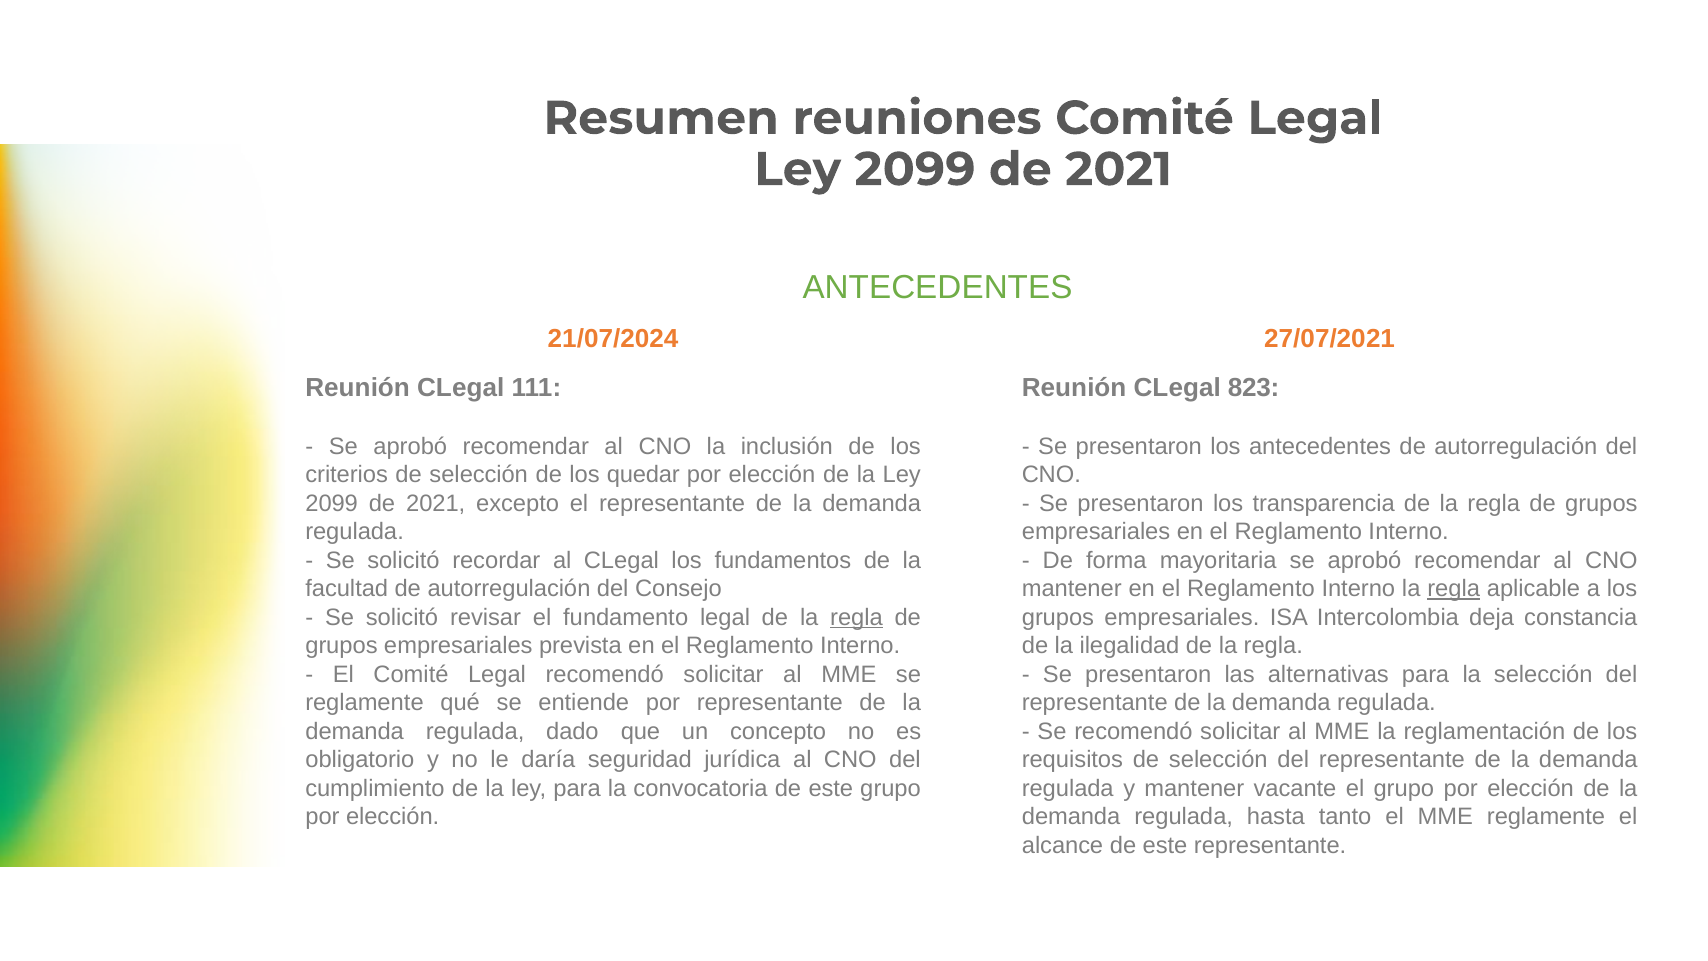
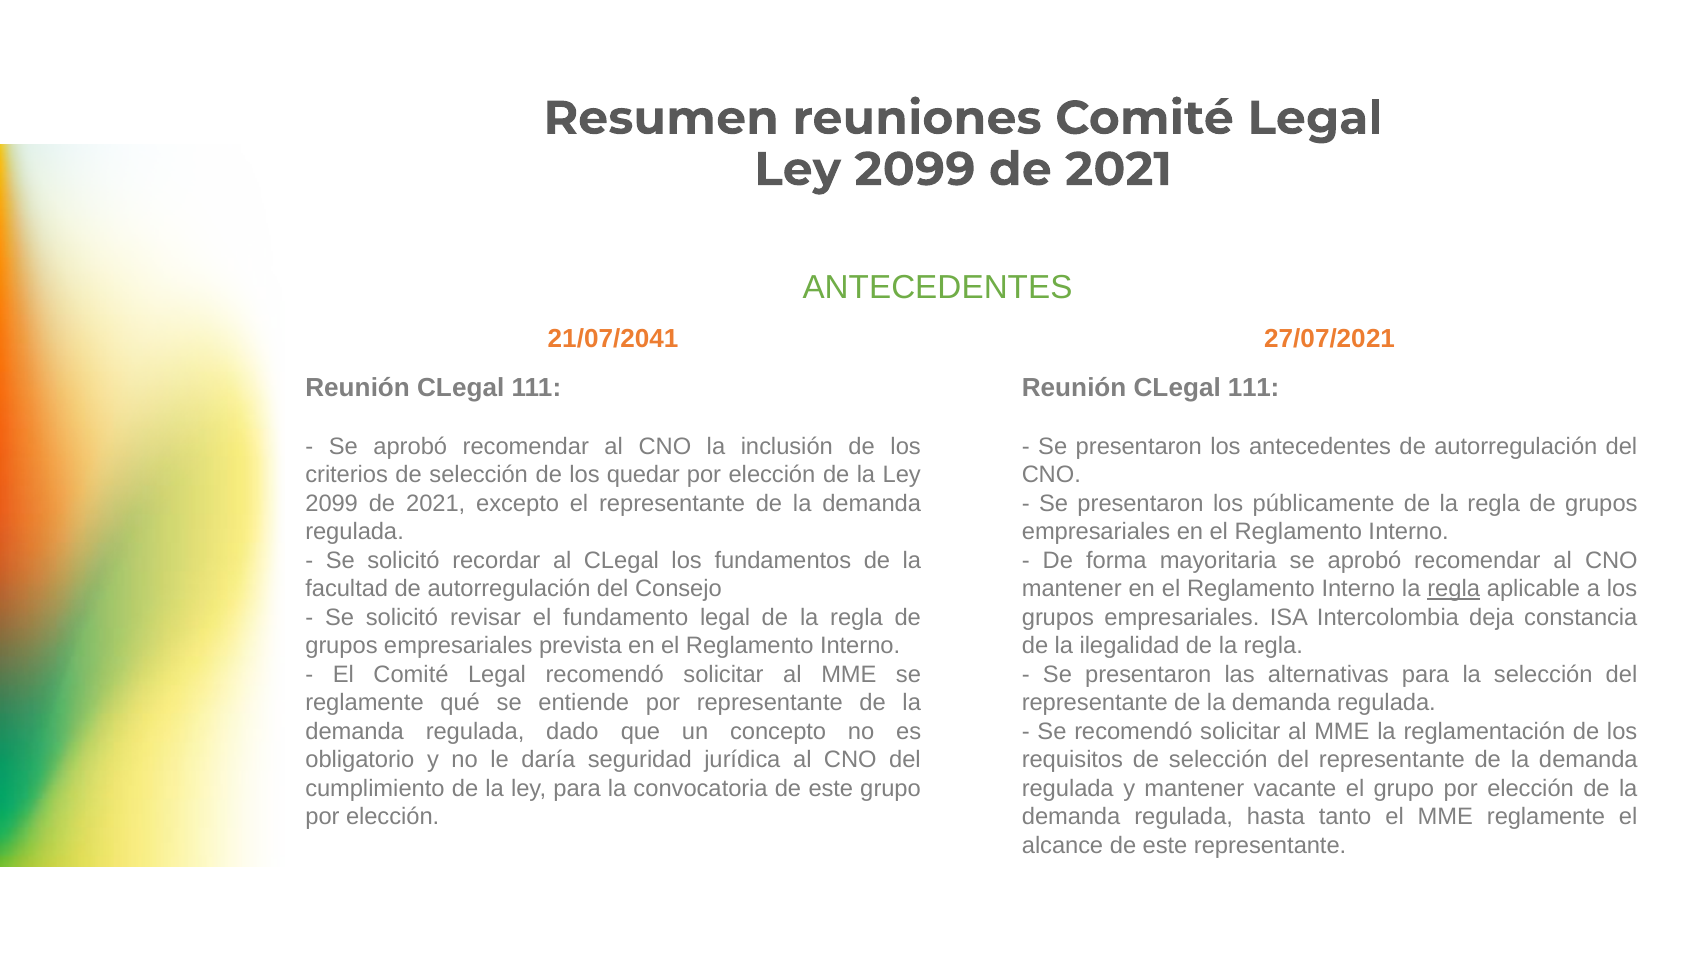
21/07/2024: 21/07/2024 -> 21/07/2041
823 at (1254, 388): 823 -> 111
transparencia: transparencia -> públicamente
regla at (857, 617) underline: present -> none
